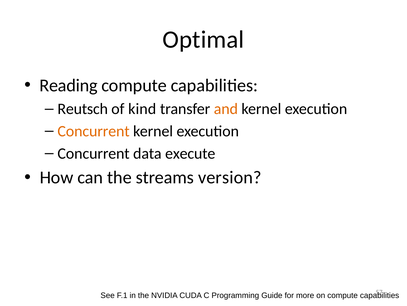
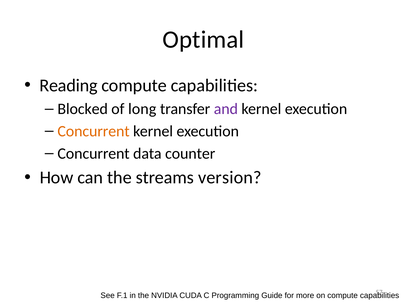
Reutsch: Reutsch -> Blocked
kind: kind -> long
and colour: orange -> purple
execute: execute -> counter
